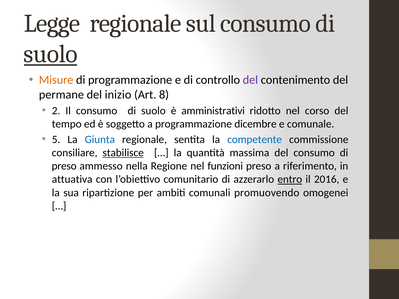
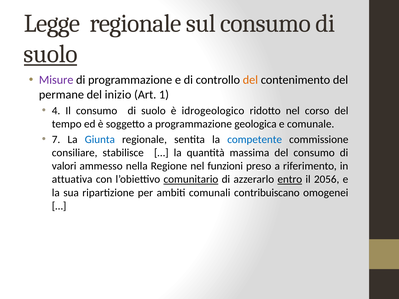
Misure colour: orange -> purple
del at (250, 80) colour: purple -> orange
8: 8 -> 1
2: 2 -> 4
amministrativi: amministrativi -> idrogeologico
dicembre: dicembre -> geologica
5: 5 -> 7
stabilisce underline: present -> none
preso at (64, 166): preso -> valori
comunitario underline: none -> present
2016: 2016 -> 2056
promuovendo: promuovendo -> contribuiscano
